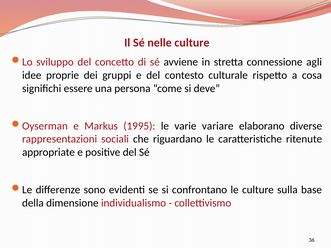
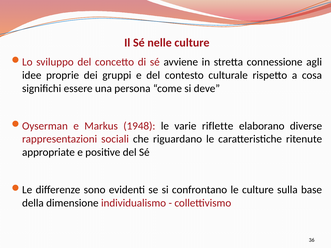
1995: 1995 -> 1948
variare: variare -> riflette
